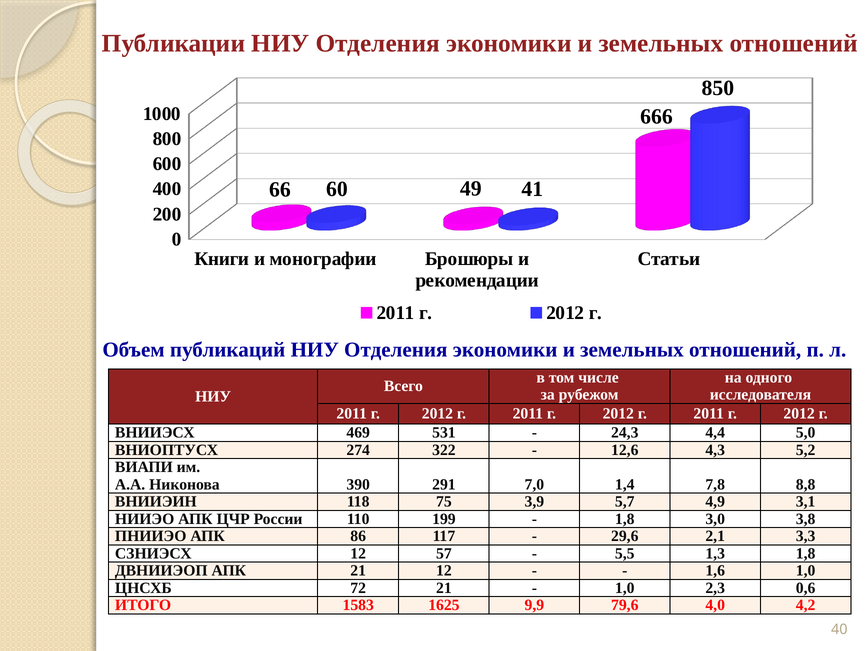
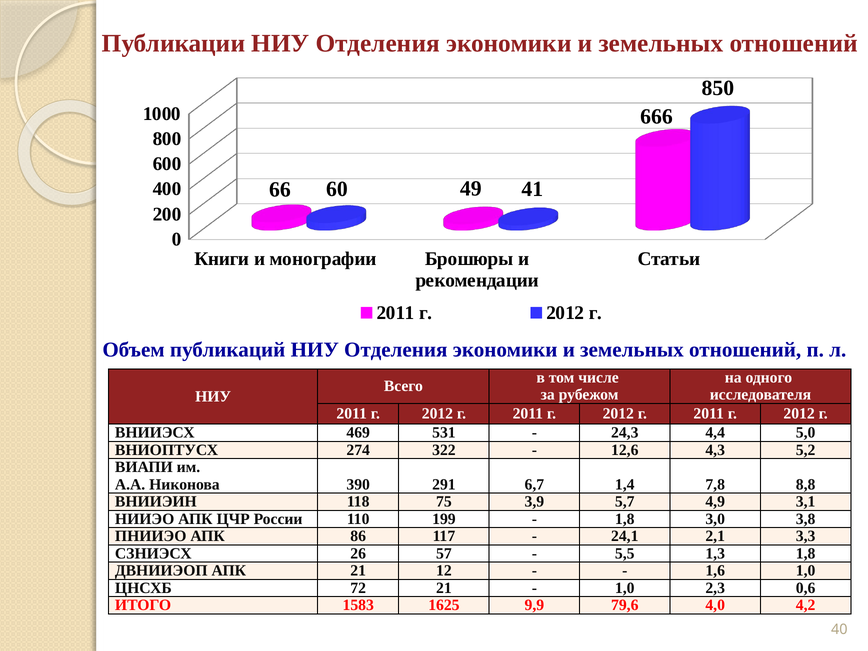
7,0: 7,0 -> 6,7
29,6: 29,6 -> 24,1
СЗНИЭСХ 12: 12 -> 26
